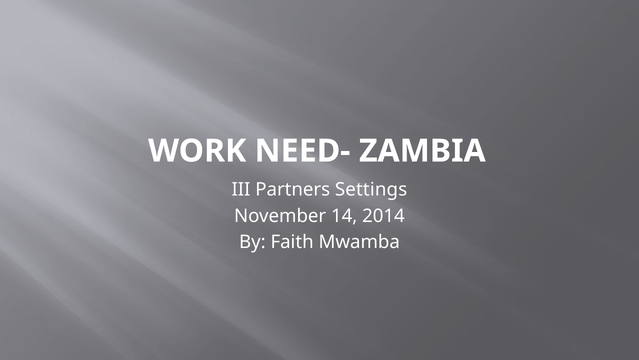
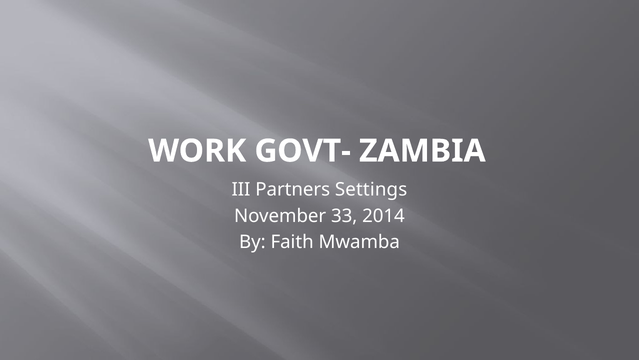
NEED-: NEED- -> GOVT-
14: 14 -> 33
